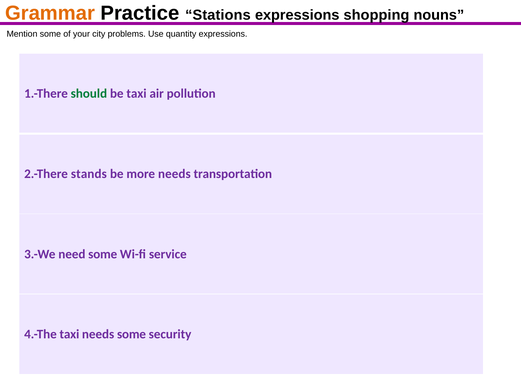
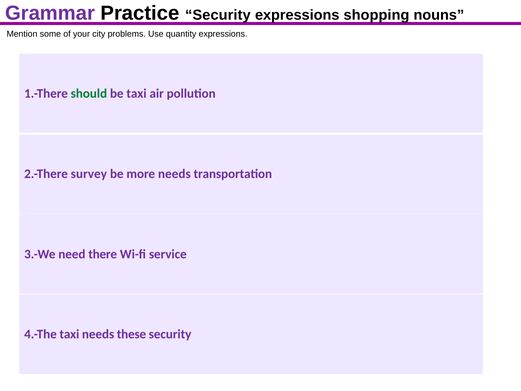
Grammar colour: orange -> purple
Practice Stations: Stations -> Security
stands: stands -> survey
need some: some -> there
needs some: some -> these
